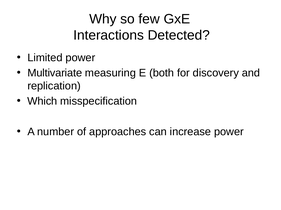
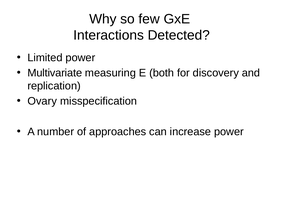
Which: Which -> Ovary
